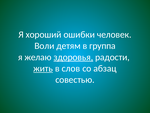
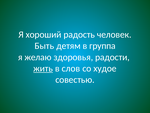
ошибки: ошибки -> радость
Воли: Воли -> Быть
здоровья underline: present -> none
абзац: абзац -> худое
